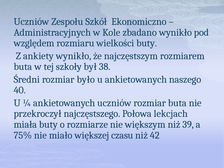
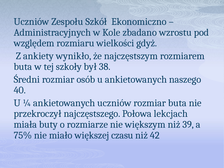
zbadano wynikło: wynikło -> wzrostu
wielkości buty: buty -> gdyż
było: było -> osób
